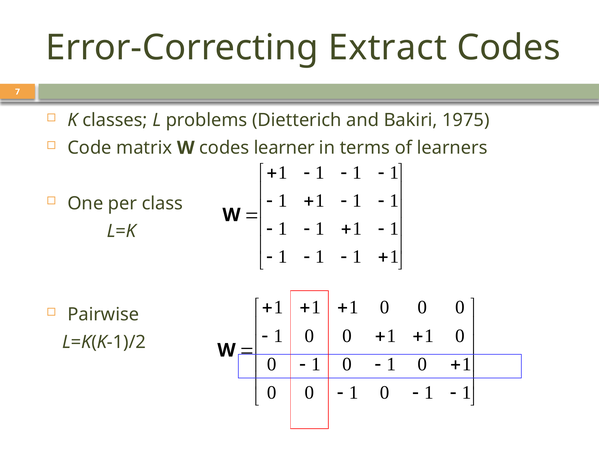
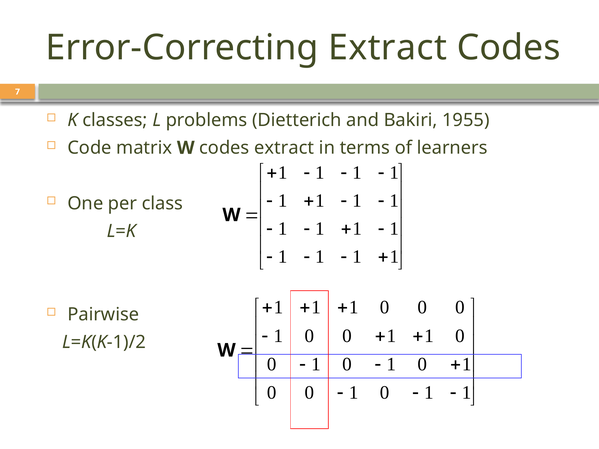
1975: 1975 -> 1955
codes learner: learner -> extract
